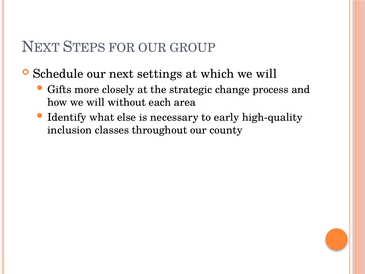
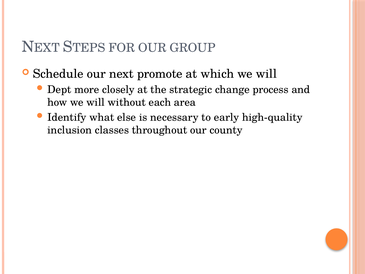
settings: settings -> promote
Gifts: Gifts -> Dept
